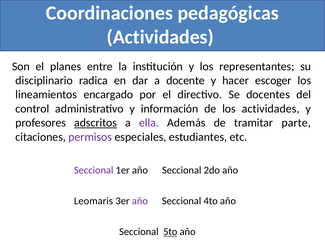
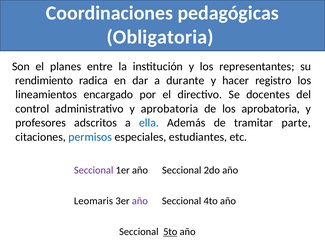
Actividades at (160, 37): Actividades -> Obligatoria
disciplinario: disciplinario -> rendimiento
docente: docente -> durante
escoger: escoger -> registro
y información: información -> aprobatoria
los actividades: actividades -> aprobatoria
adscritos underline: present -> none
ella colour: purple -> blue
permisos colour: purple -> blue
